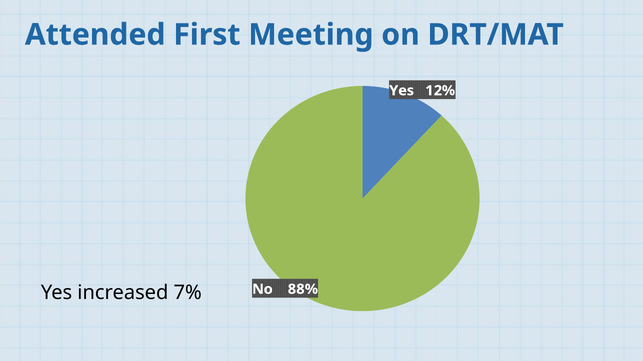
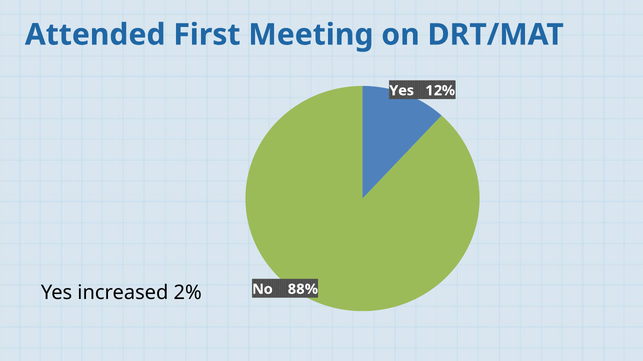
7%: 7% -> 2%
